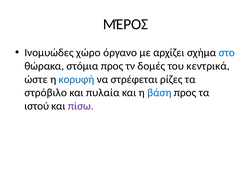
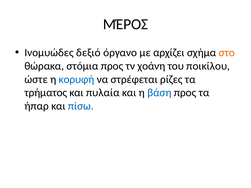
χώρο: χώρο -> δεξιό
στο colour: blue -> orange
δομές: δομές -> χοάνη
κεντρικά: κεντρικά -> ποικίλου
στρόβιλο: στρόβιλο -> τρήματος
ιστού: ιστού -> ήπαρ
πίσω colour: purple -> blue
